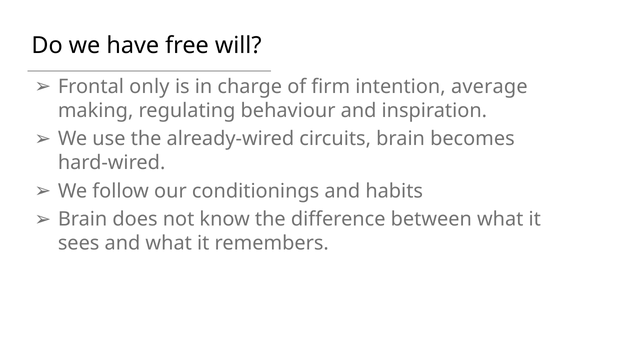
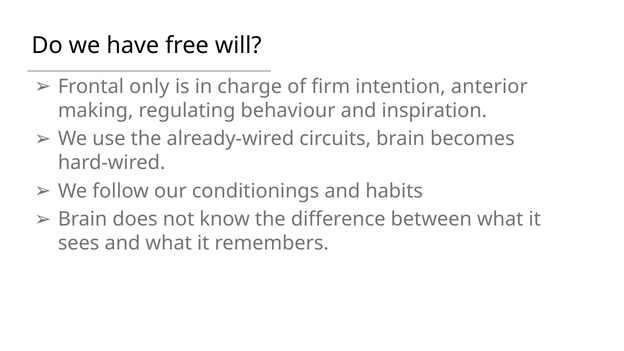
average: average -> anterior
